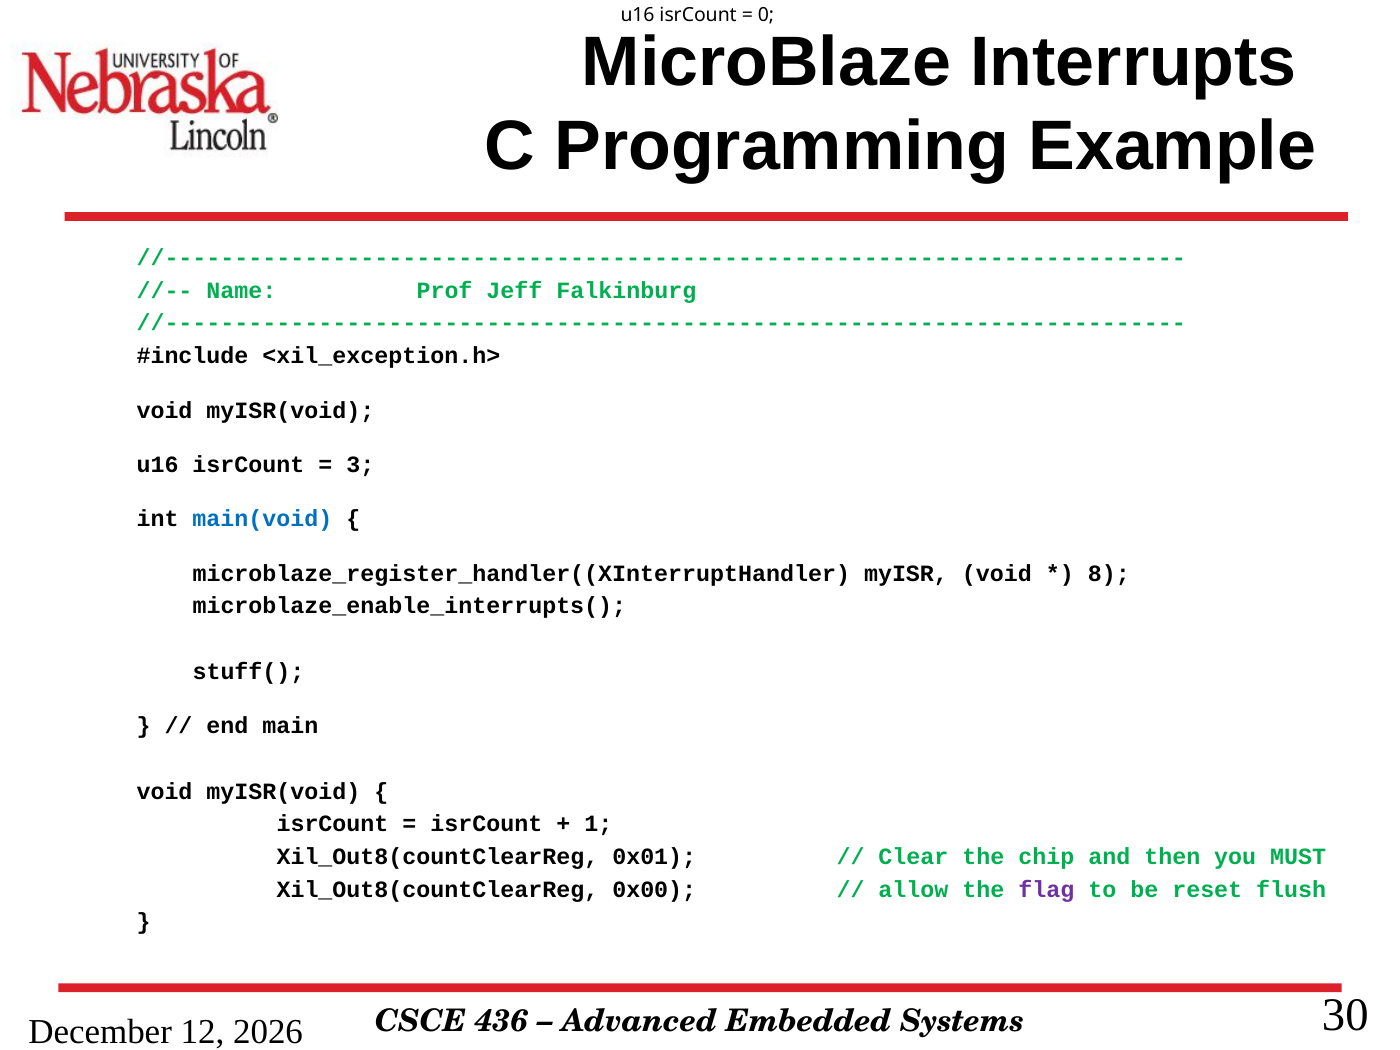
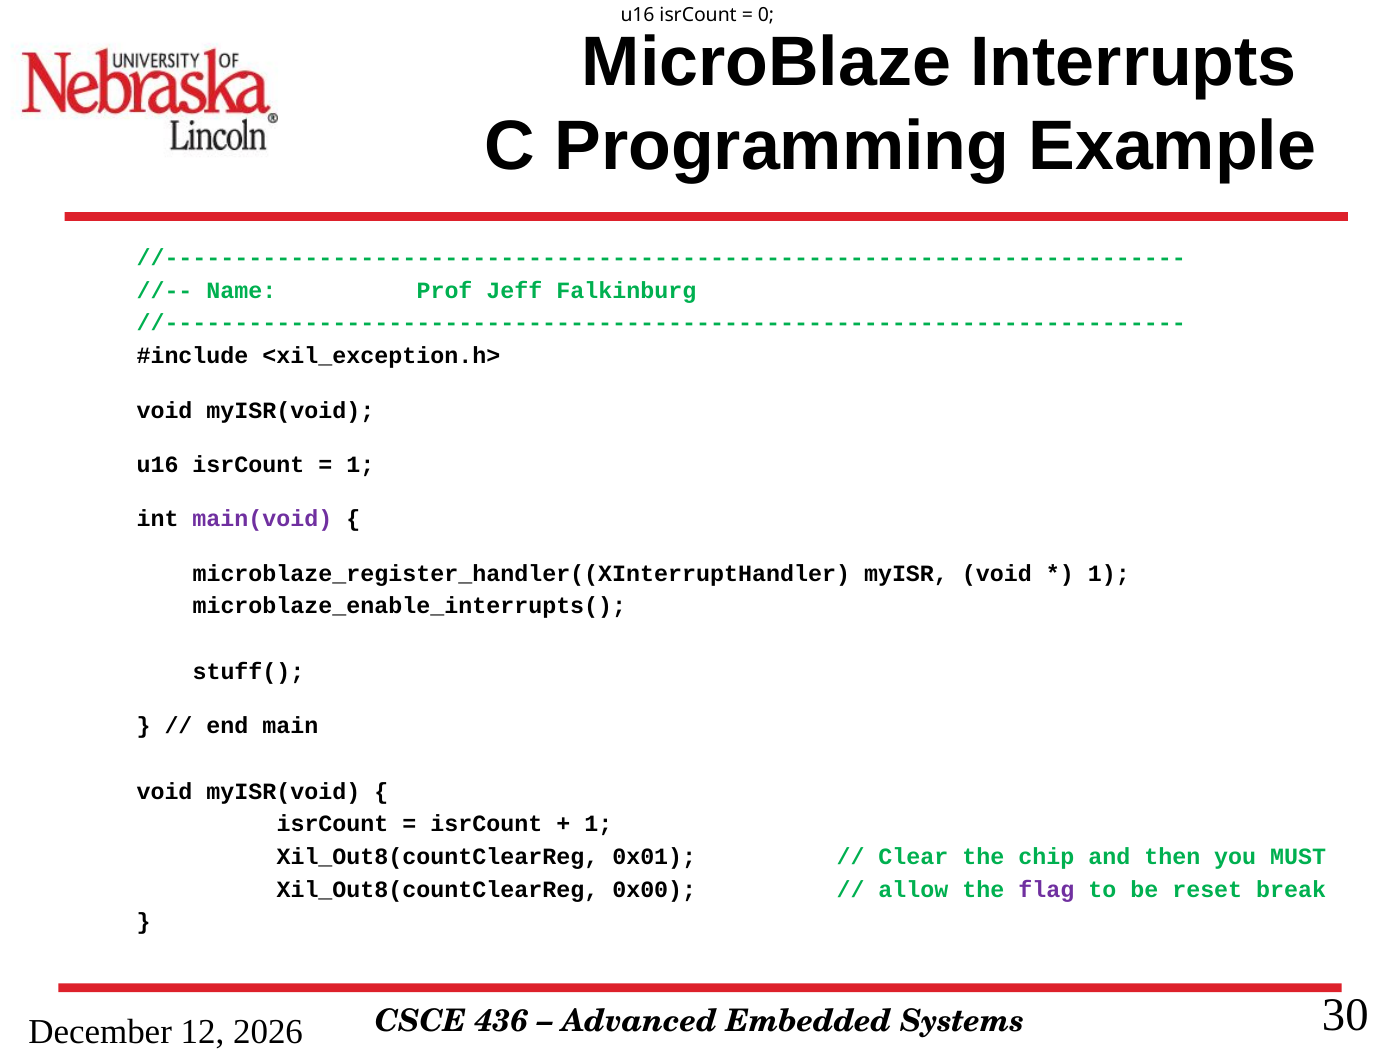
3 at (360, 465): 3 -> 1
main(void colour: blue -> purple
8 at (1109, 574): 8 -> 1
flush: flush -> break
